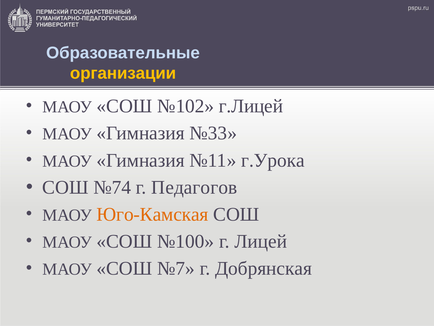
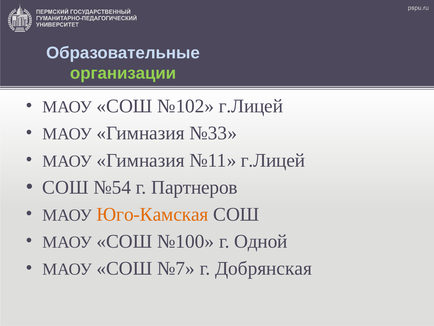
организации colour: yellow -> light green
№11 г.Урока: г.Урока -> г.Лицей
№74: №74 -> №54
Педагогов: Педагогов -> Партнеров
Лицей: Лицей -> Одной
